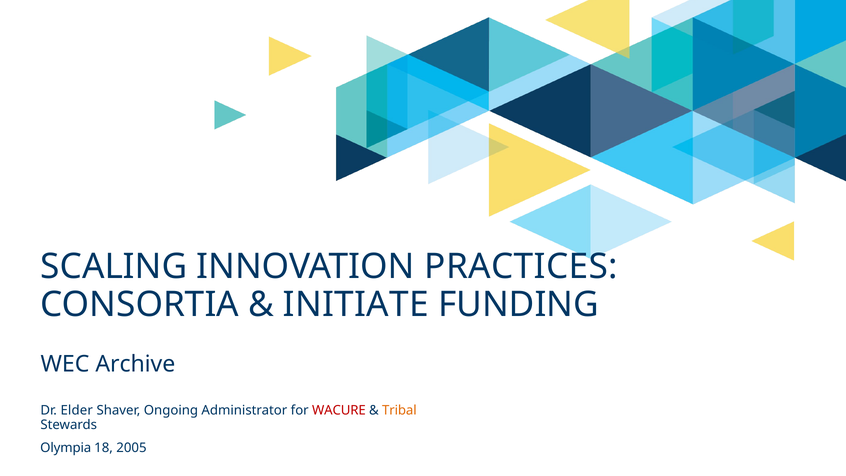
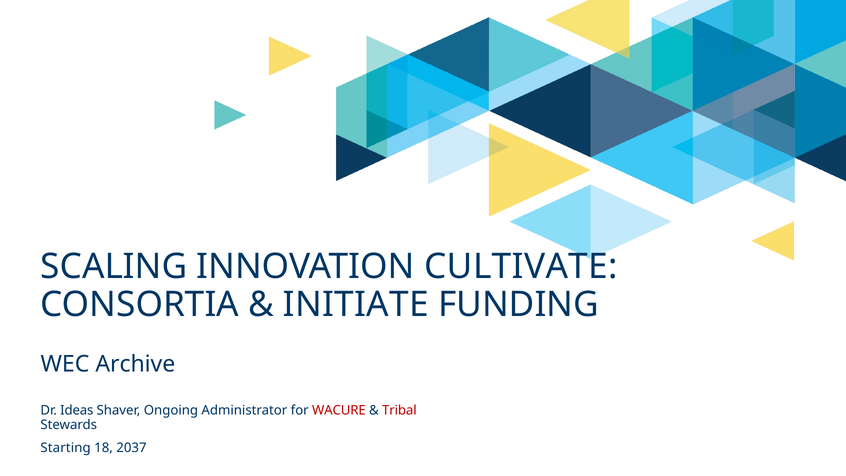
PRACTICES: PRACTICES -> CULTIVATE
Elder: Elder -> Ideas
Tribal colour: orange -> red
Olympia: Olympia -> Starting
2005: 2005 -> 2037
